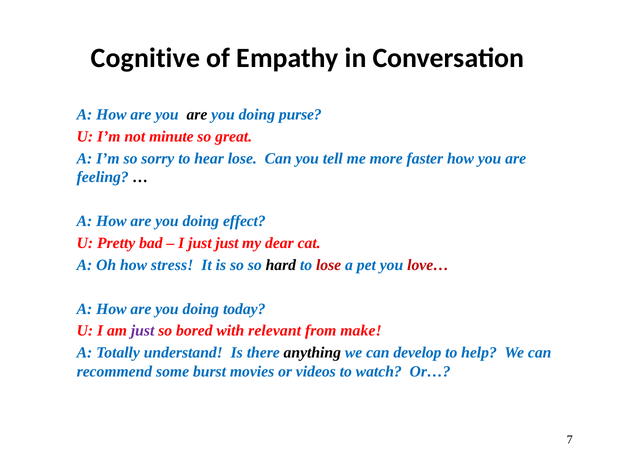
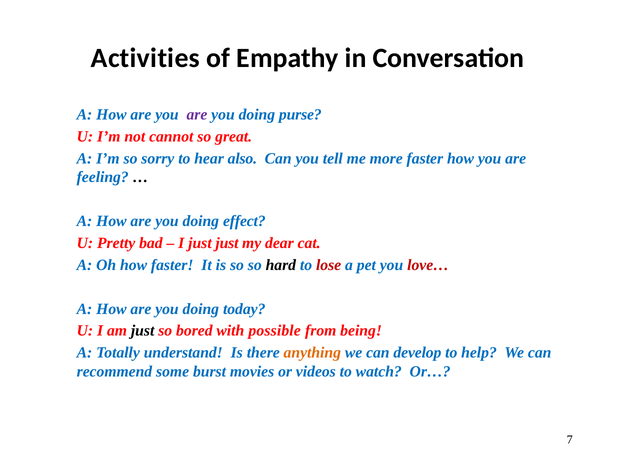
Cognitive: Cognitive -> Activities
are at (197, 114) colour: black -> purple
minute: minute -> cannot
hear lose: lose -> also
how stress: stress -> faster
just at (143, 330) colour: purple -> black
relevant: relevant -> possible
make: make -> being
anything colour: black -> orange
